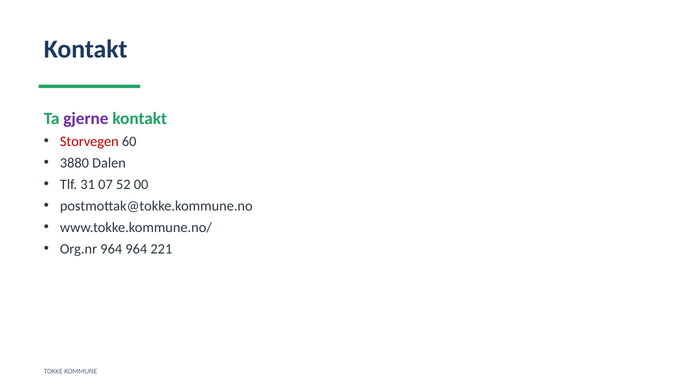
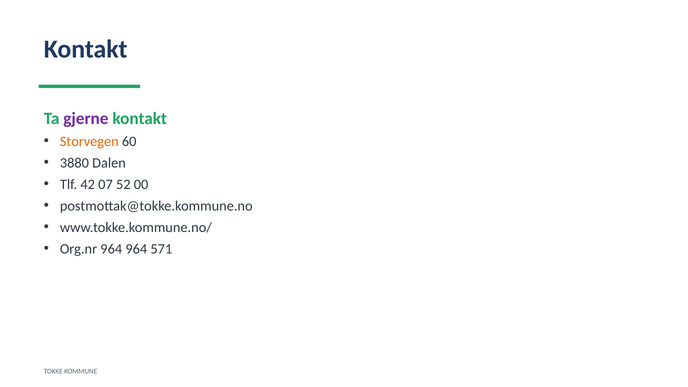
Storvegen colour: red -> orange
31: 31 -> 42
221: 221 -> 571
